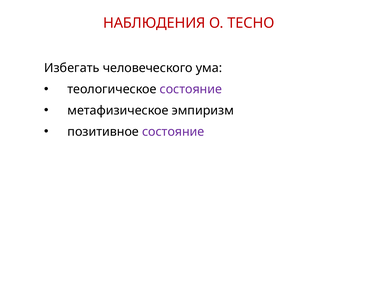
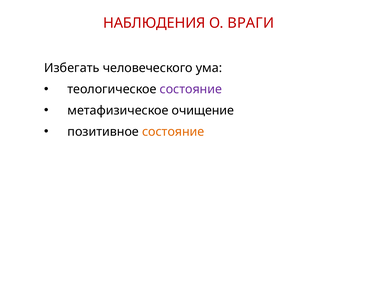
ТЕСНО: ТЕСНО -> ВРАГИ
эмпиризм: эмпиризм -> очищение
состояние at (173, 132) colour: purple -> orange
